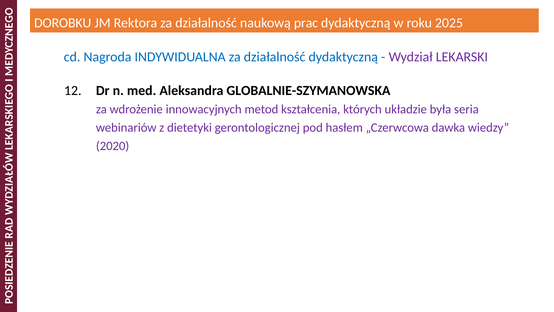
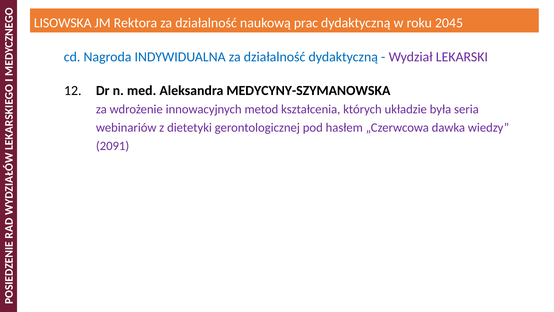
DOROBKU: DOROBKU -> LISOWSKA
2025: 2025 -> 2045
GLOBALNIE-SZYMANOWSKA: GLOBALNIE-SZYMANOWSKA -> MEDYCYNY-SZYMANOWSKA
2020: 2020 -> 2091
